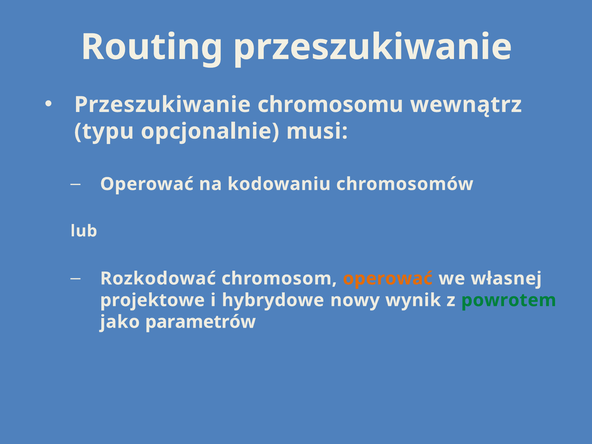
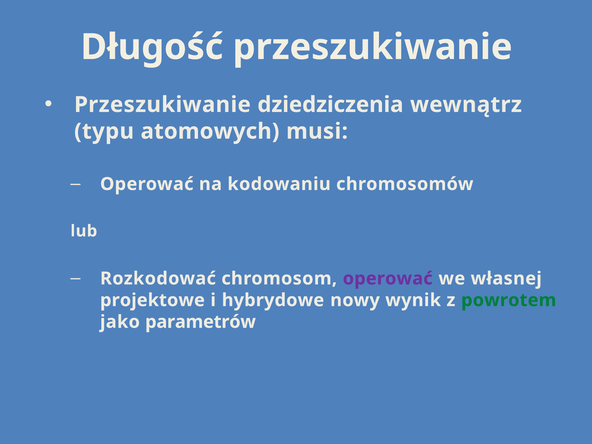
Routing: Routing -> Długość
chromosomu: chromosomu -> dziedziczenia
opcjonalnie: opcjonalnie -> atomowych
operować at (388, 279) colour: orange -> purple
